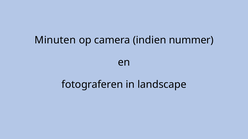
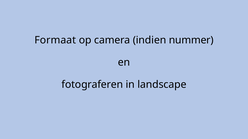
Minuten: Minuten -> Formaat
